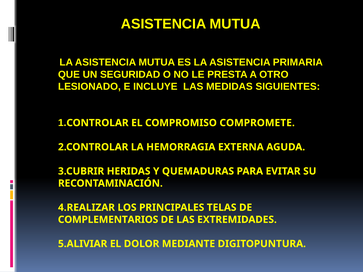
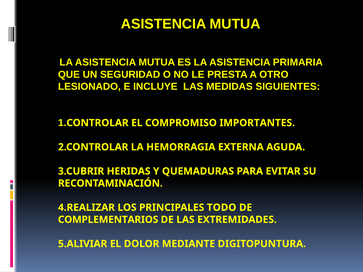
COMPROMETE: COMPROMETE -> IMPORTANTES
TELAS: TELAS -> TODO
